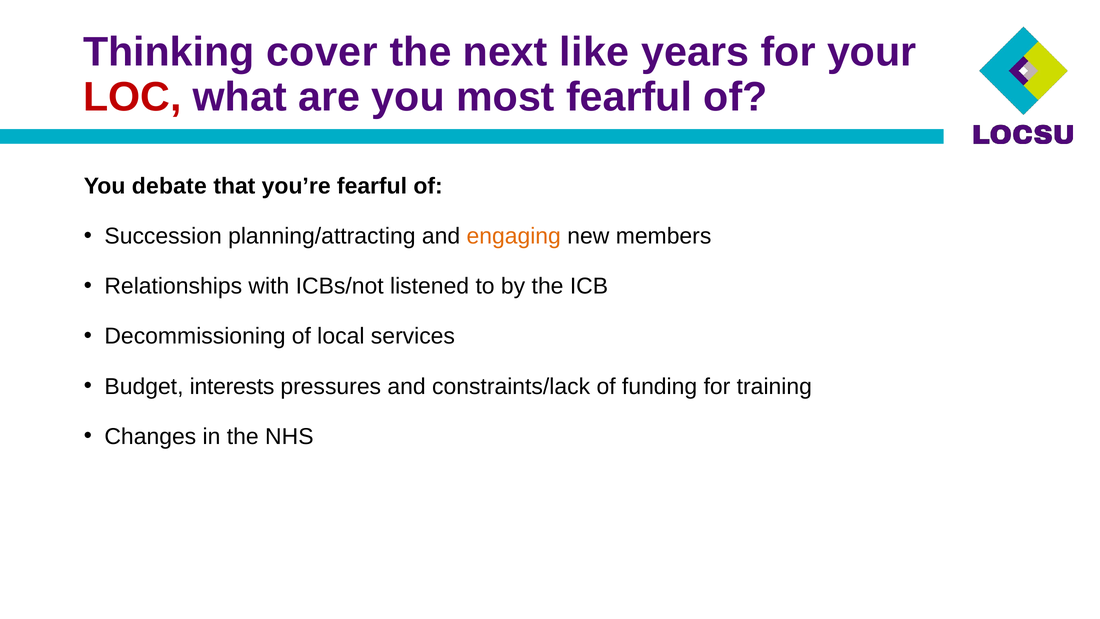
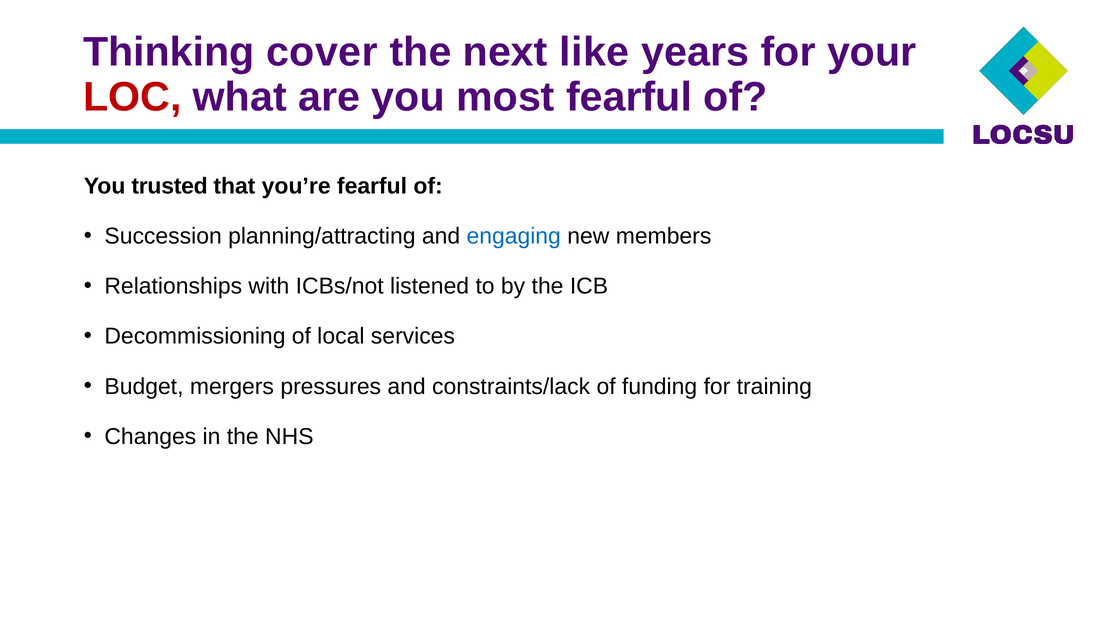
debate: debate -> trusted
engaging colour: orange -> blue
interests: interests -> mergers
